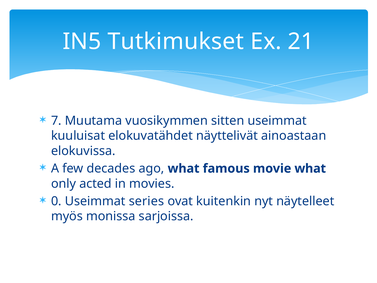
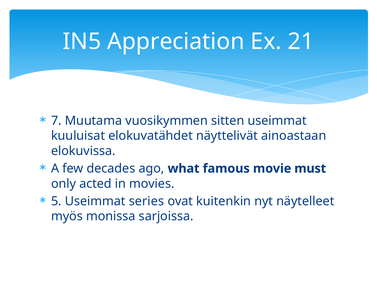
Tutkimukset: Tutkimukset -> Appreciation
movie what: what -> must
0: 0 -> 5
